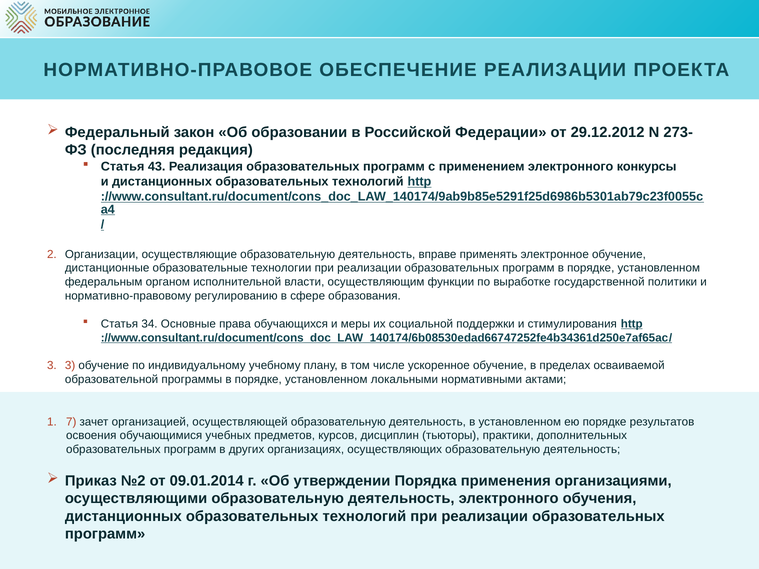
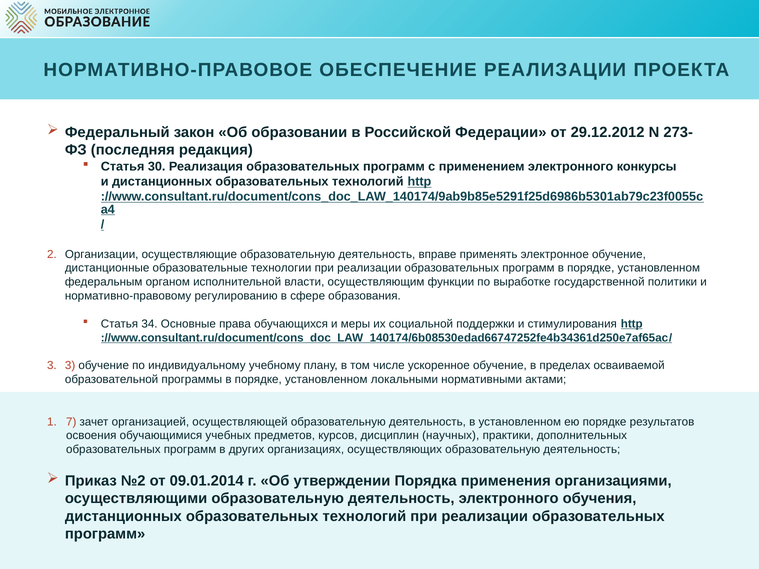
43: 43 -> 30
тьюторы: тьюторы -> научных
